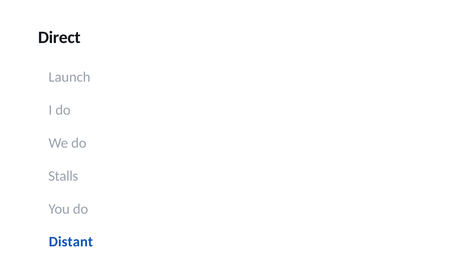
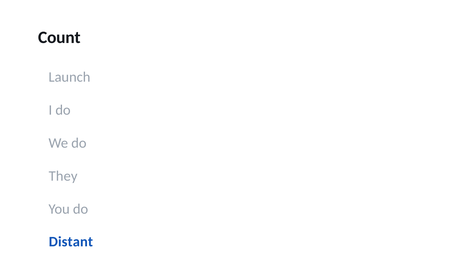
Direct: Direct -> Count
Stalls: Stalls -> They
